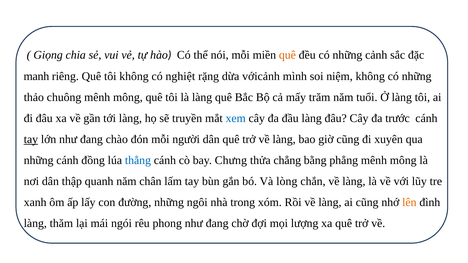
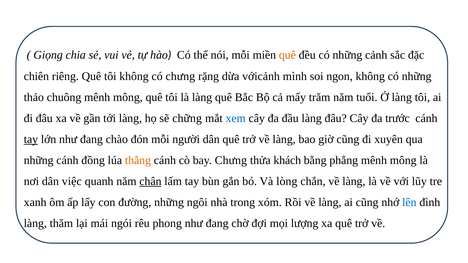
manh: manh -> chiên
có nghiệt: nghiệt -> chưng
niệm: niệm -> ngon
truyền: truyền -> chững
thẳng colour: blue -> orange
chẳng: chẳng -> khách
thập: thập -> việc
chân underline: none -> present
lên colour: orange -> blue
